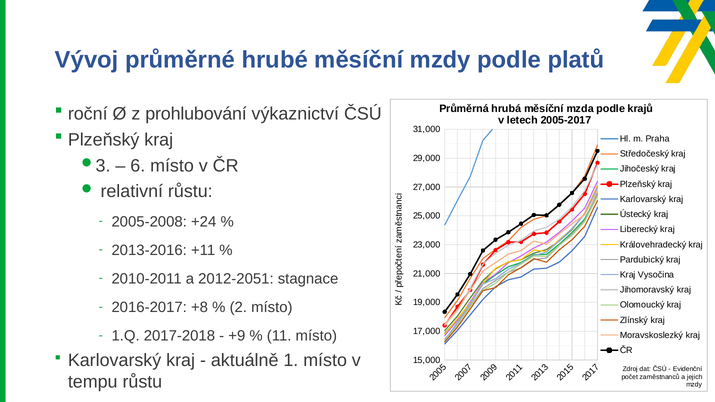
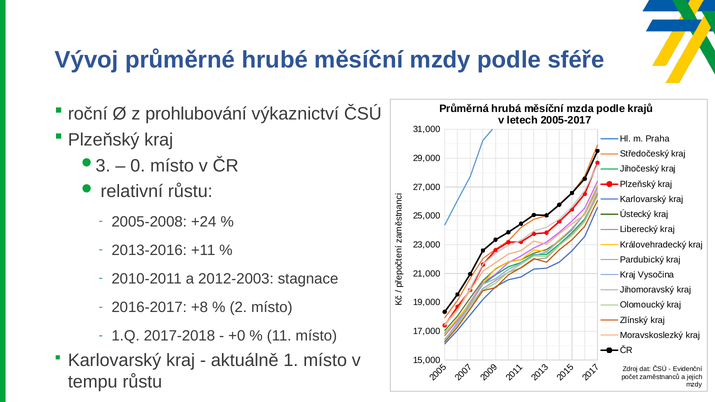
platů: platů -> sféře
6 at (138, 166): 6 -> 0
2012-2051: 2012-2051 -> 2012-2003
+9: +9 -> +0
